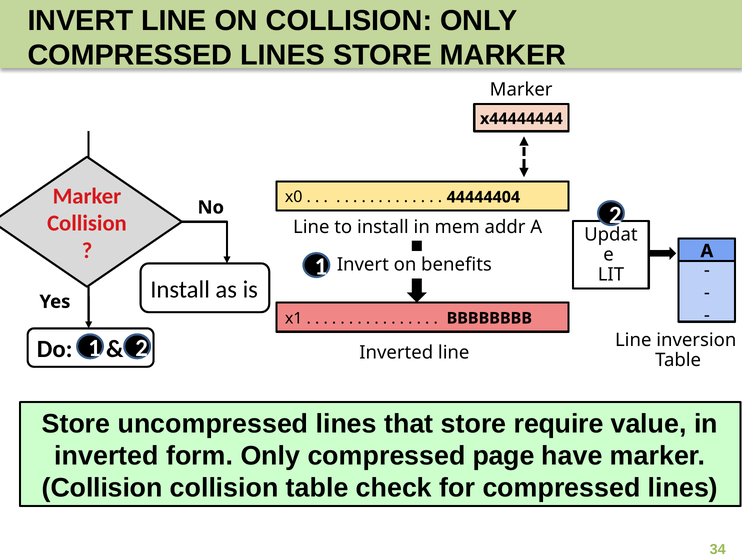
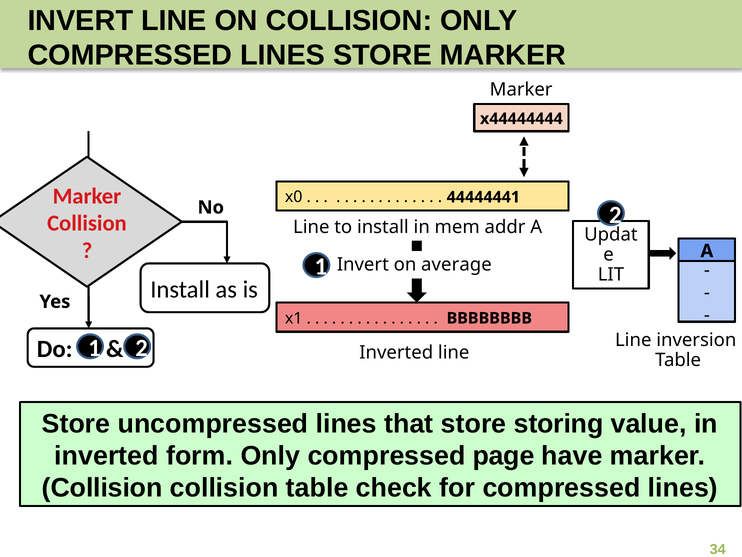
44444404: 44444404 -> 44444441
benefits: benefits -> average
require: require -> storing
